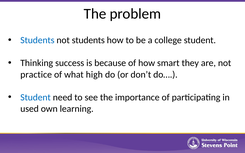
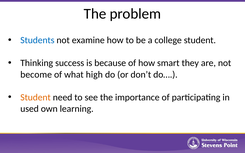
not students: students -> examine
practice: practice -> become
Student at (36, 97) colour: blue -> orange
